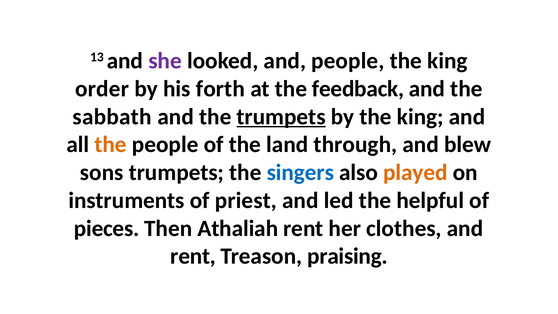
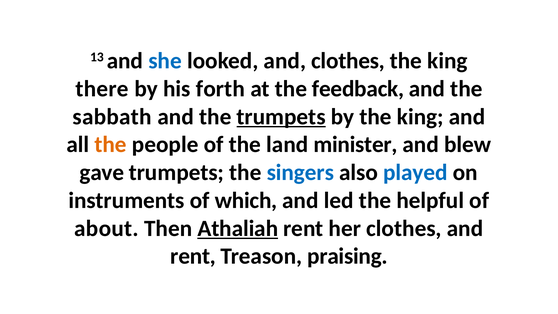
she colour: purple -> blue
and people: people -> clothes
order: order -> there
through: through -> minister
sons: sons -> gave
played colour: orange -> blue
priest: priest -> which
pieces: pieces -> about
Athaliah underline: none -> present
